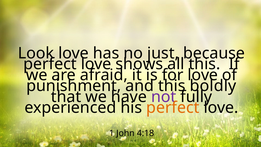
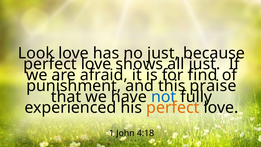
all this: this -> just
for love: love -> find
boldly: boldly -> praise
not colour: purple -> blue
